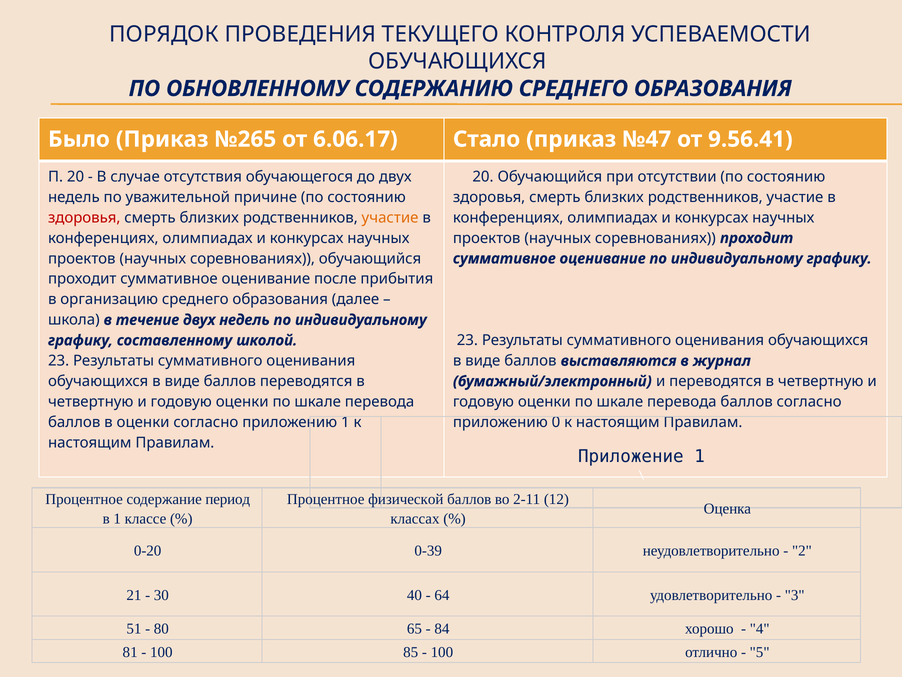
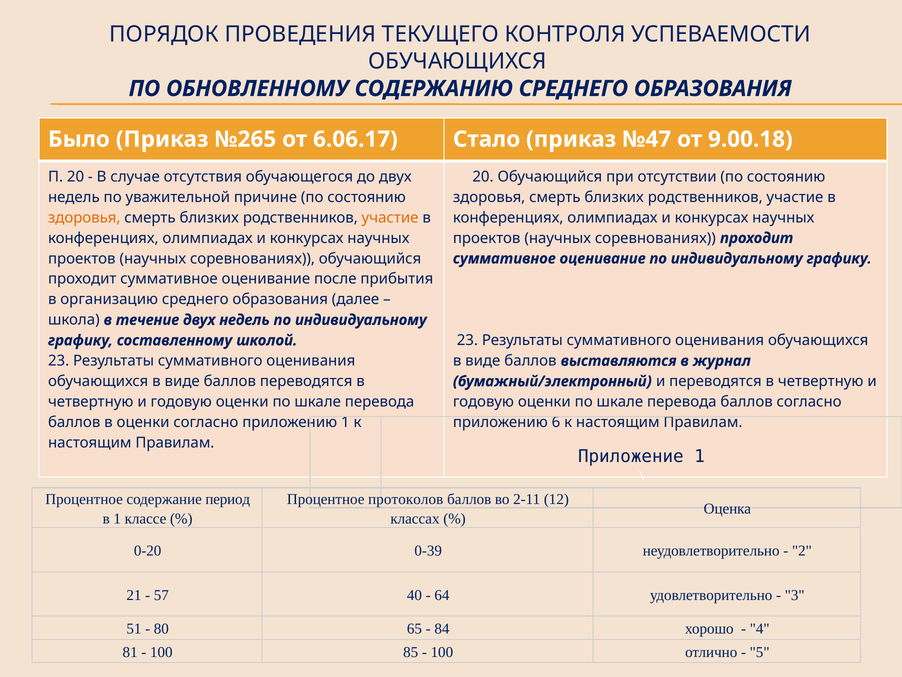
9.56.41: 9.56.41 -> 9.00.18
здоровья at (84, 217) colour: red -> orange
0: 0 -> 6
физической: физической -> протоколов
30: 30 -> 57
